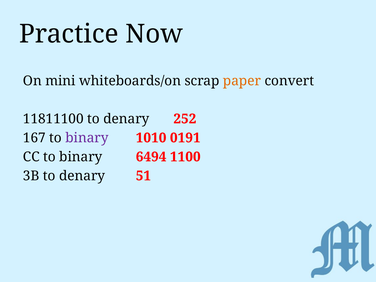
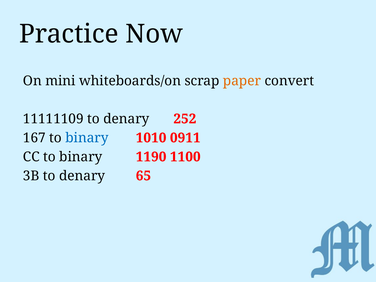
11811100: 11811100 -> 11111109
binary at (87, 138) colour: purple -> blue
0191: 0191 -> 0911
6494: 6494 -> 1190
51: 51 -> 65
